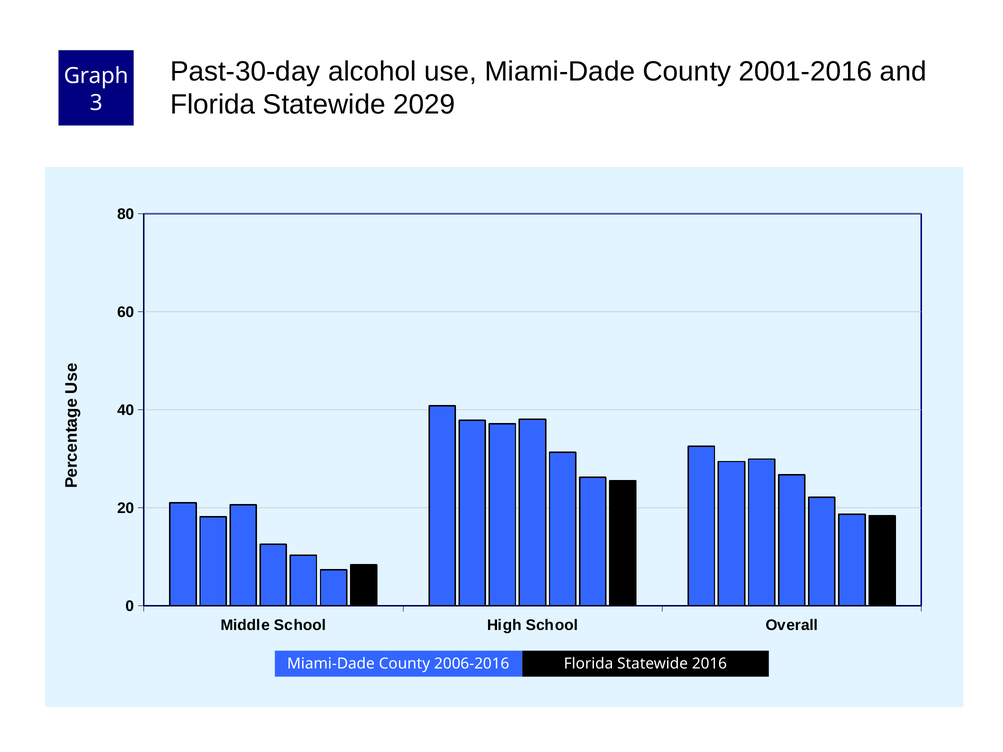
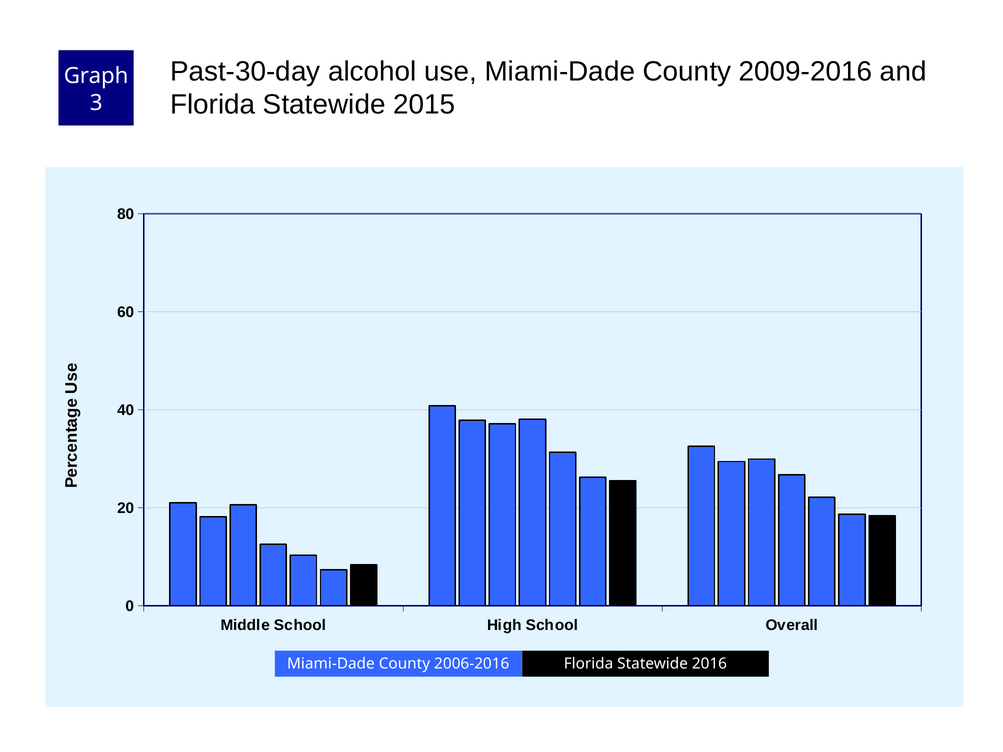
2001-2016: 2001-2016 -> 2009-2016
2029: 2029 -> 2015
